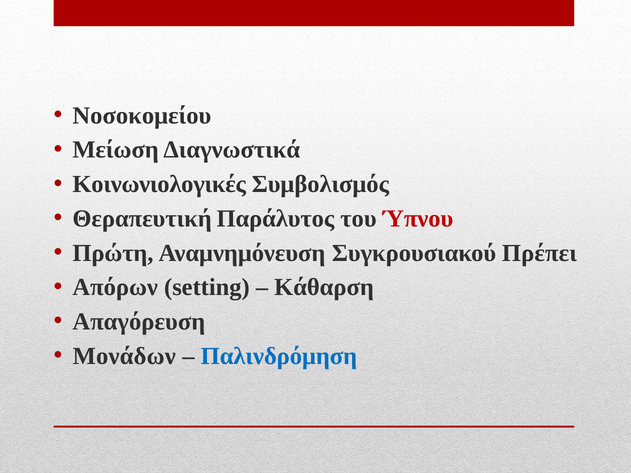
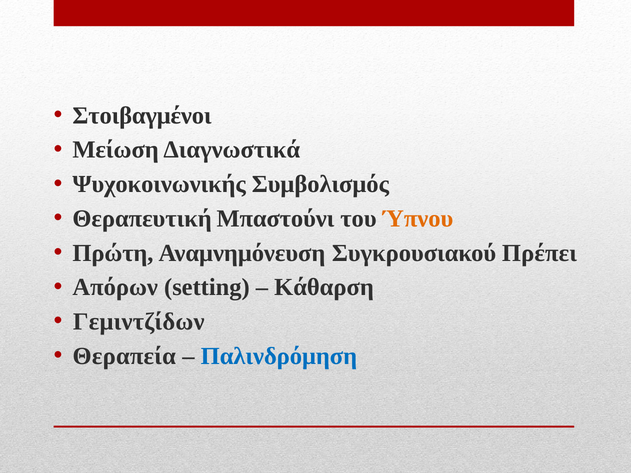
Νοσοκομείου: Νοσοκομείου -> Στοιβαγμένοι
Κοινωνιολογικές: Κοινωνιολογικές -> Ψυχοκοινωνικής
Παράλυτος: Παράλυτος -> Μπαστούνι
Ύπνου colour: red -> orange
Απαγόρευση: Απαγόρευση -> Γεμιντζίδων
Μονάδων: Μονάδων -> Θεραπεία
